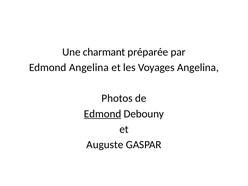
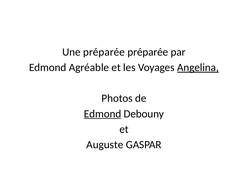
Une charmant: charmant -> préparée
Edmond Angelina: Angelina -> Agréable
Angelina at (198, 67) underline: none -> present
